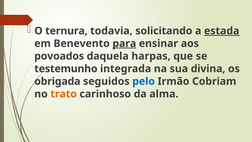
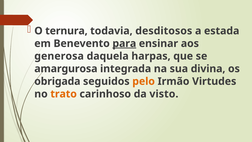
solicitando: solicitando -> desditosos
estada underline: present -> none
povoados: povoados -> generosa
testemunho: testemunho -> amargurosa
pelo colour: blue -> orange
Cobriam: Cobriam -> Virtudes
alma: alma -> visto
